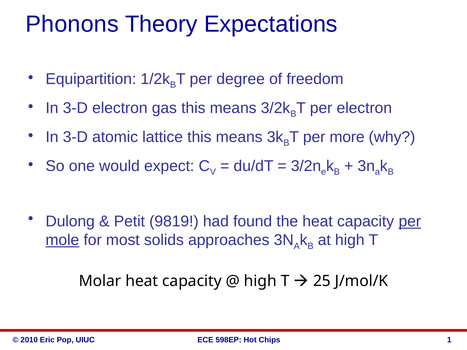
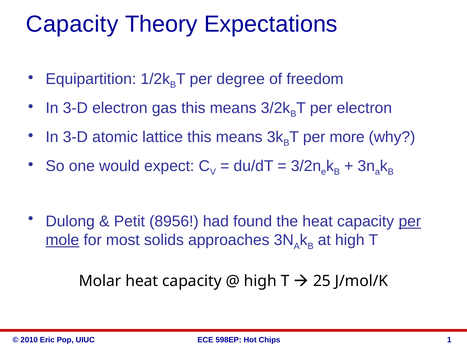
Phonons at (72, 24): Phonons -> Capacity
9819: 9819 -> 8956
